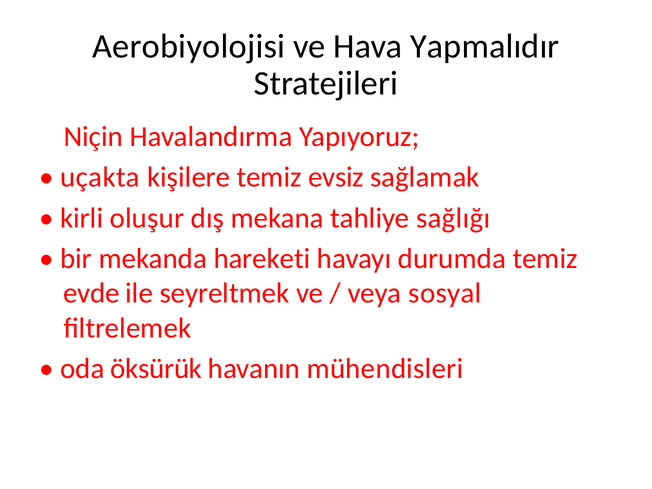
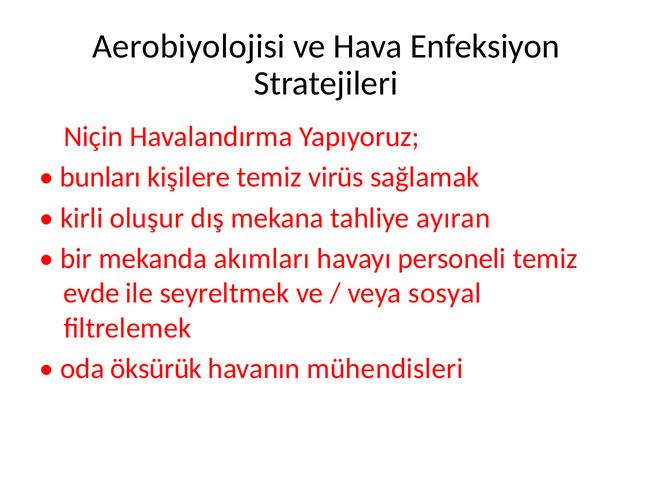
Yapmalıdır: Yapmalıdır -> Enfeksiyon
uçakta: uçakta -> bunları
evsiz: evsiz -> virüs
sağlığı: sağlığı -> ayıran
hareketi: hareketi -> akımları
durumda: durumda -> personeli
